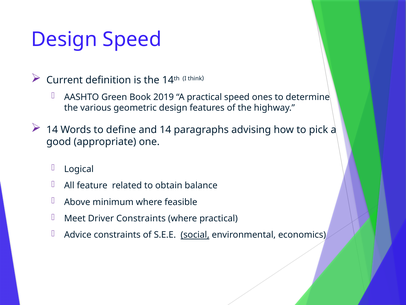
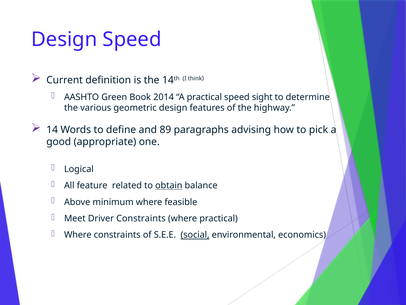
2019: 2019 -> 2014
ones: ones -> sight
and 14: 14 -> 89
obtain underline: none -> present
Advice at (78, 235): Advice -> Where
